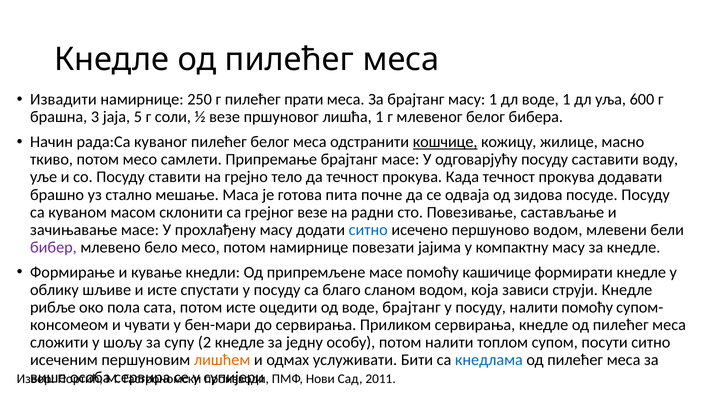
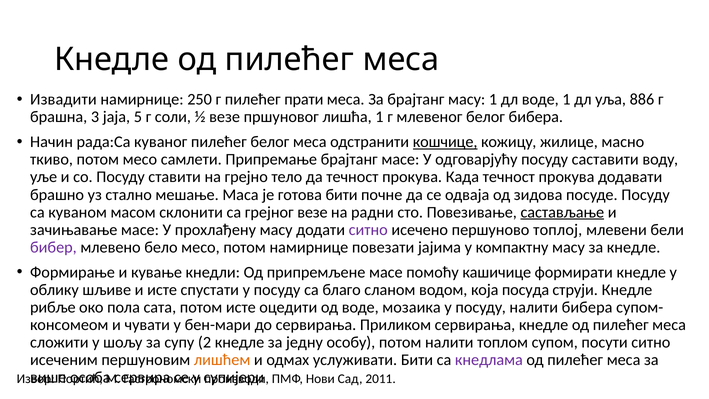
600: 600 -> 886
готова пита: пита -> бити
састављање underline: none -> present
ситно at (368, 230) colour: blue -> purple
першуново водом: водом -> топлој
зависи: зависи -> посуда
браjтанг: браjтанг -> мозаика
налити помоћу: помоћу -> бибера
кнедлама colour: blue -> purple
